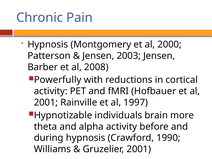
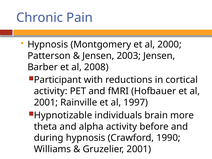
Powerfully: Powerfully -> Participant
